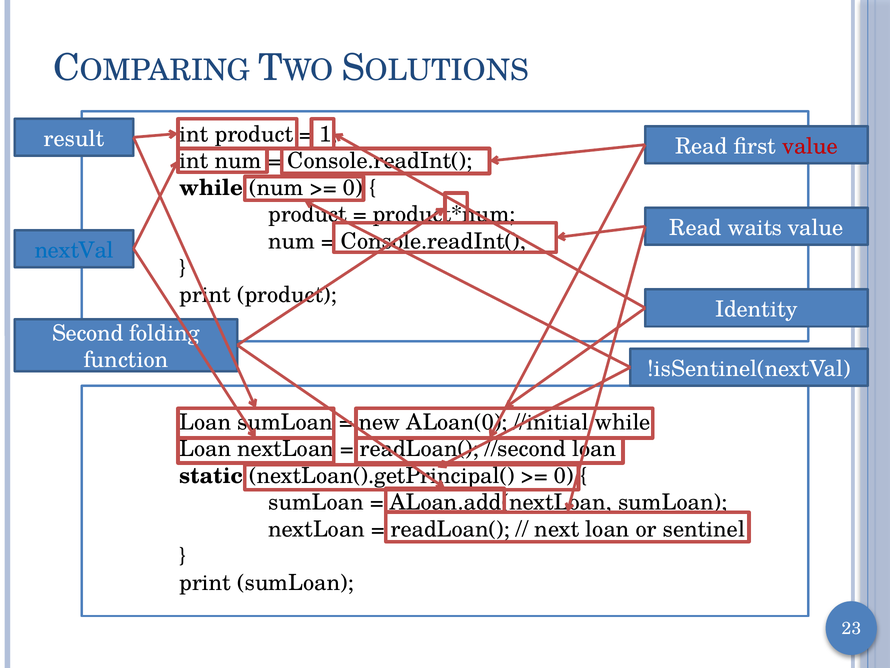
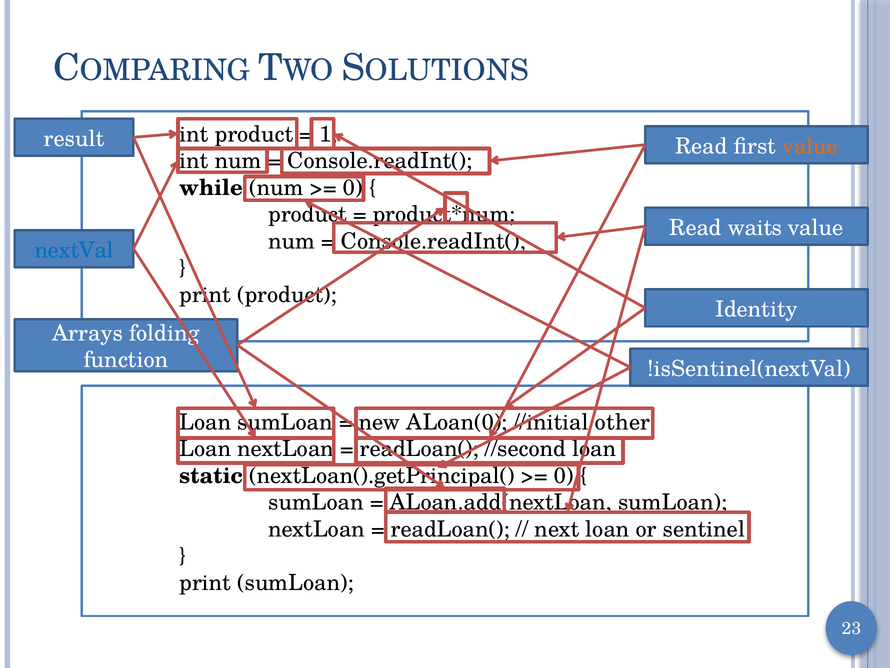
value at (810, 146) colour: red -> orange
Second: Second -> Arrays
//initial while: while -> other
